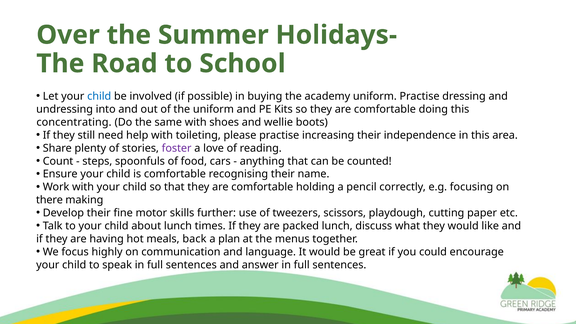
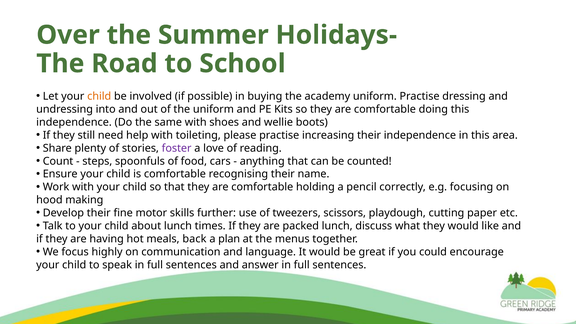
child at (99, 96) colour: blue -> orange
concentrating at (74, 122): concentrating -> independence
there: there -> hood
